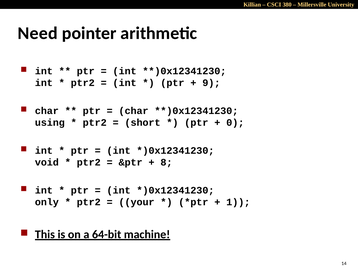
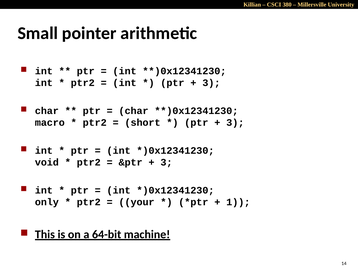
Need: Need -> Small
9 at (211, 83): 9 -> 3
using: using -> macro
0 at (235, 123): 0 -> 3
8 at (166, 163): 8 -> 3
